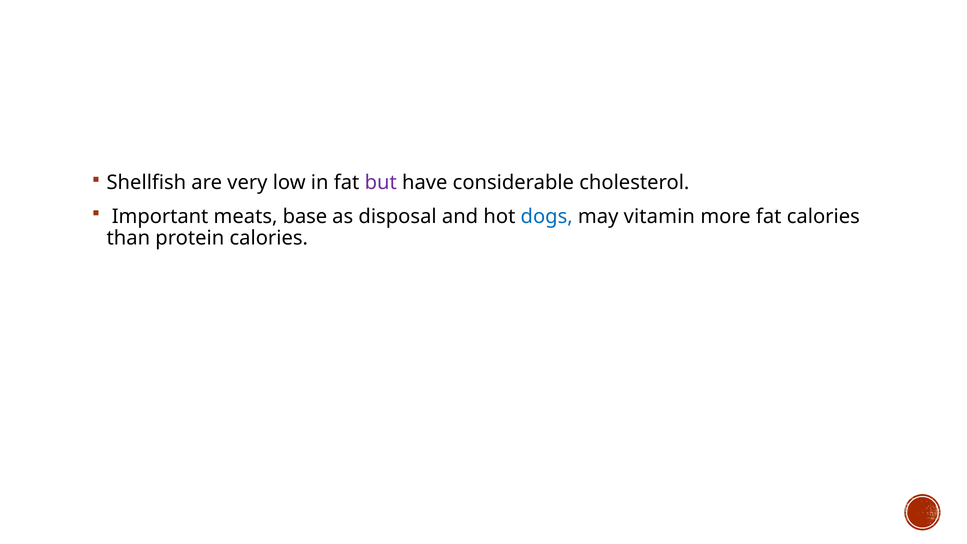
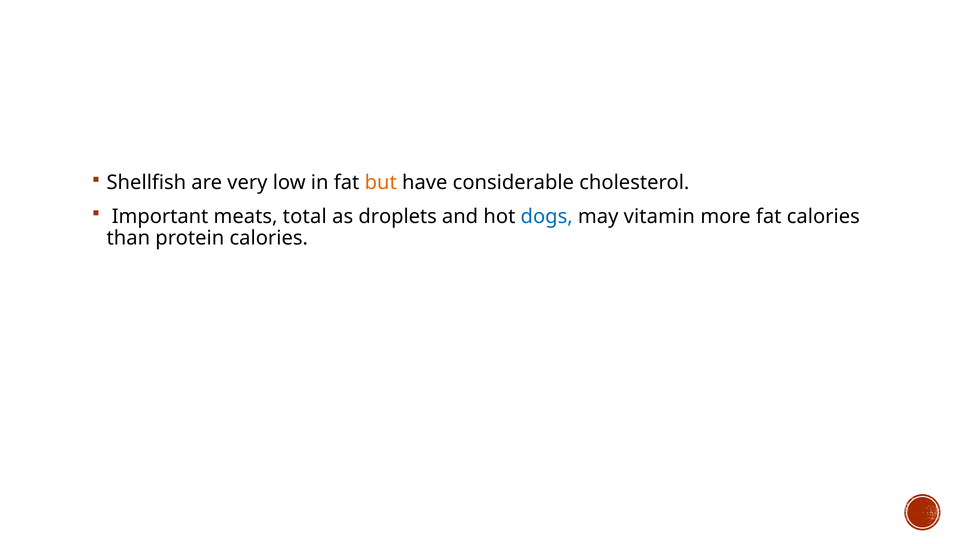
but colour: purple -> orange
base: base -> total
disposal: disposal -> droplets
